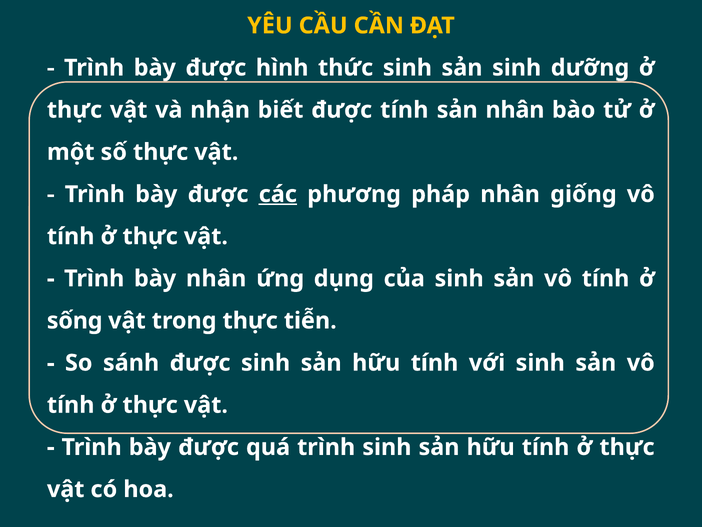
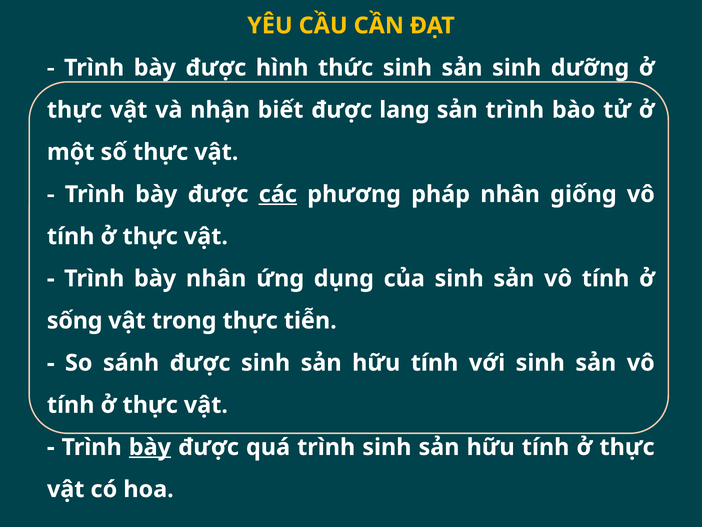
được tính: tính -> lang
sản nhân: nhân -> trình
bày at (150, 447) underline: none -> present
